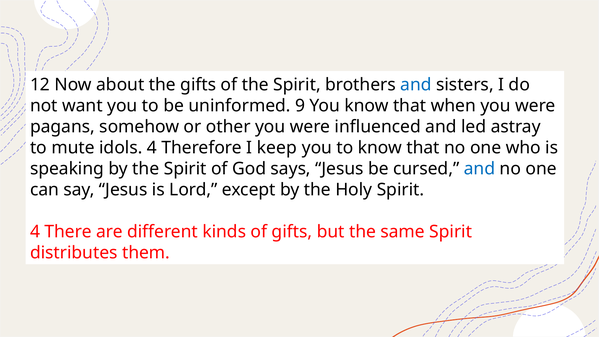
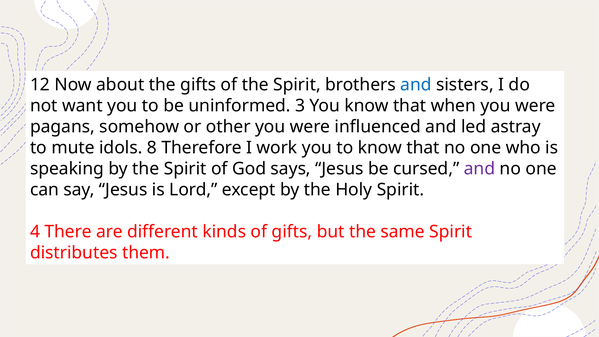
9: 9 -> 3
idols 4: 4 -> 8
keep: keep -> work
and at (479, 169) colour: blue -> purple
